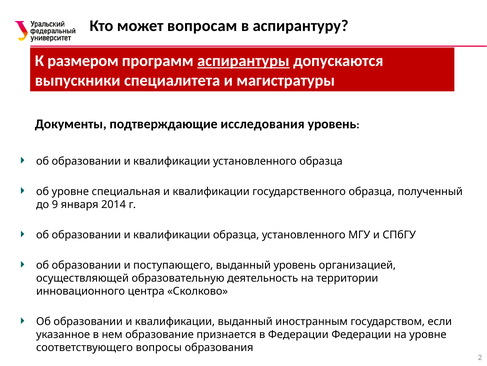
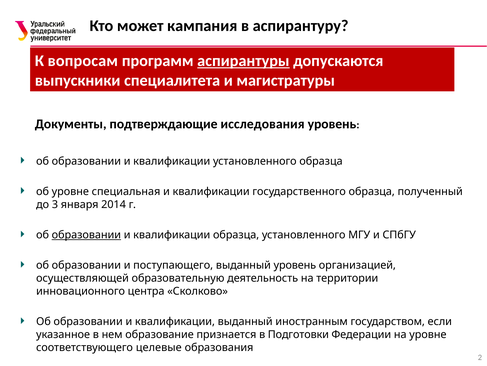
вопросам: вопросам -> кампания
размером: размером -> вопросам
9: 9 -> 3
образовании at (86, 234) underline: none -> present
в Федерации: Федерации -> Подготовки
вопросы: вопросы -> целевые
